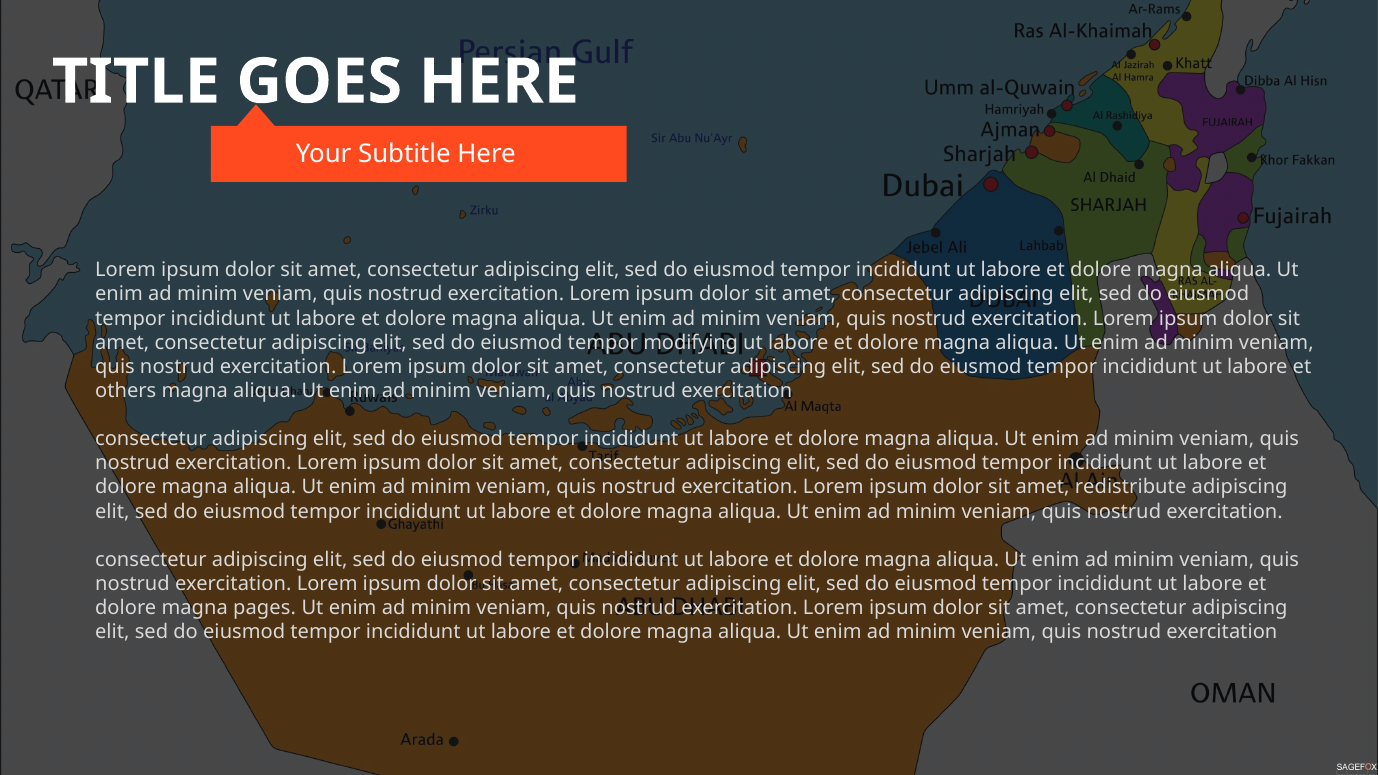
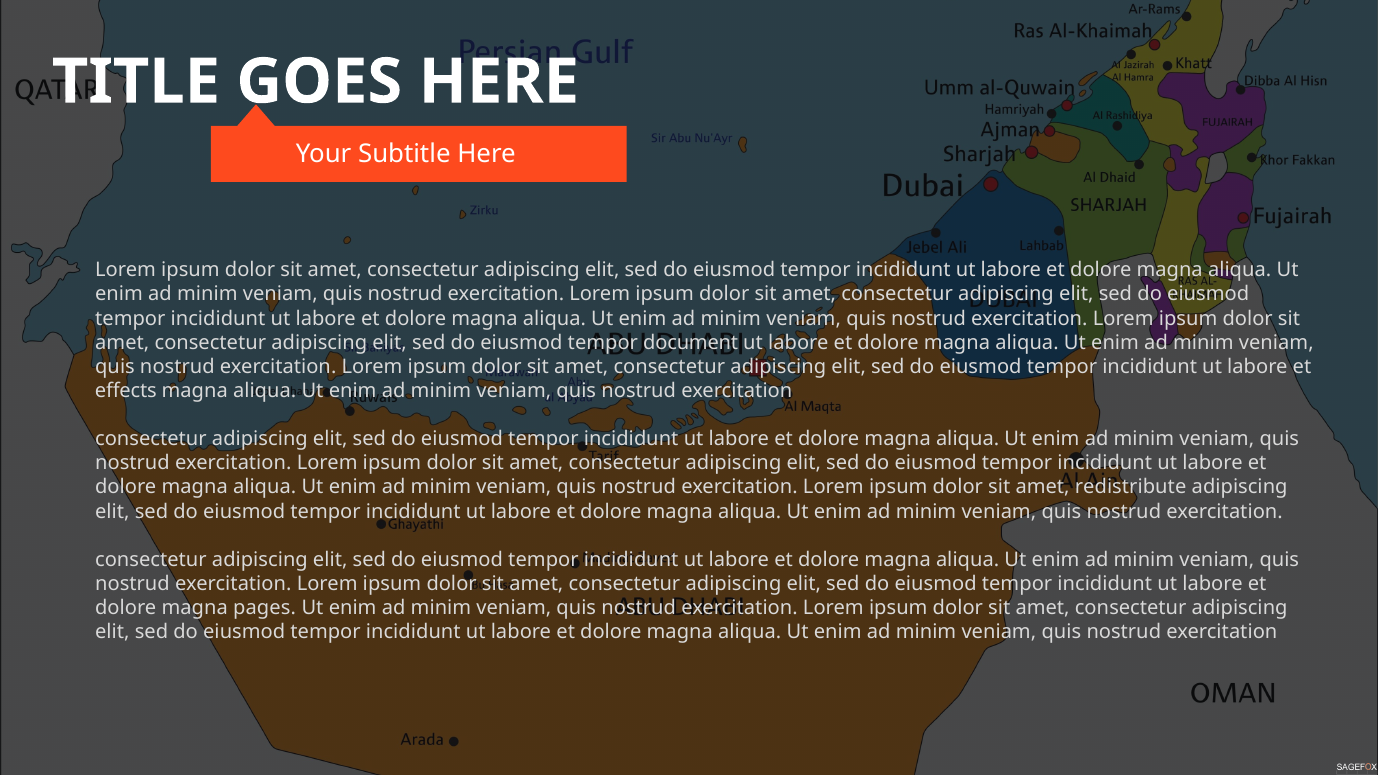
modifying: modifying -> document
others: others -> effects
